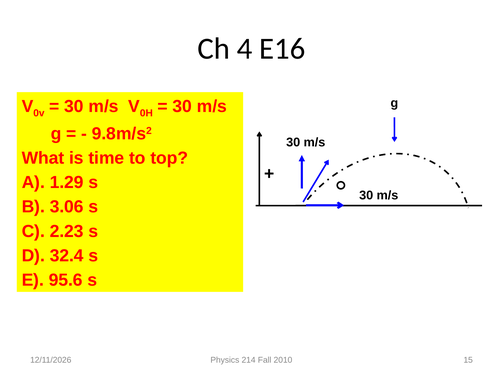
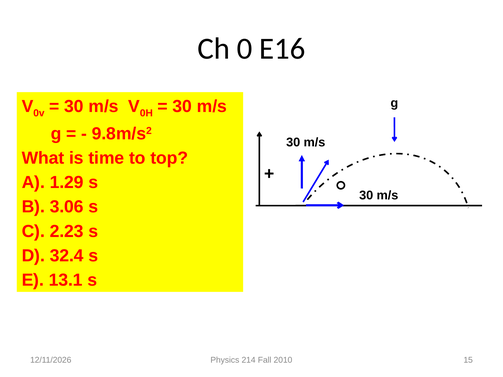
4: 4 -> 0
95.6: 95.6 -> 13.1
